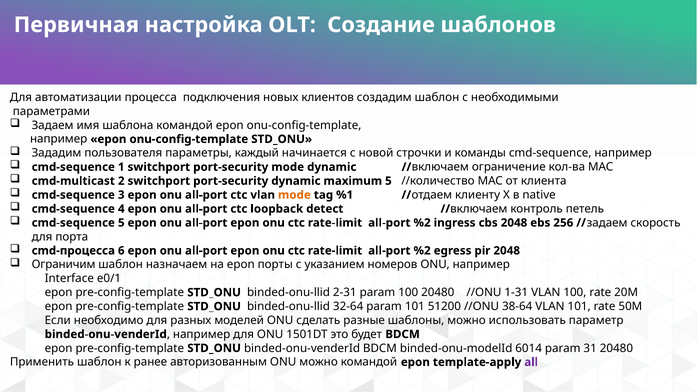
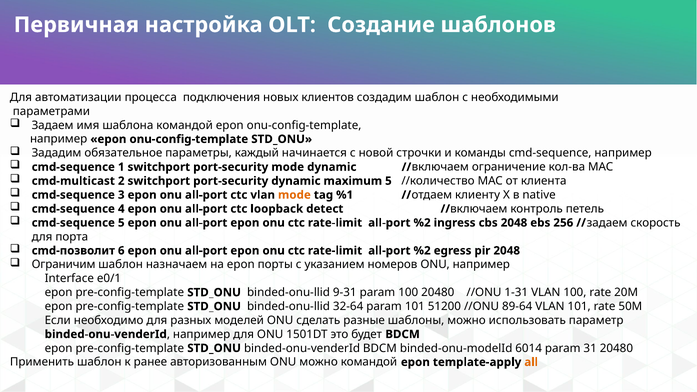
пользователя: пользователя -> обязательное
cmd-процесса: cmd-процесса -> cmd-позволит
2-31: 2-31 -> 9-31
38-64: 38-64 -> 89-64
all colour: purple -> orange
